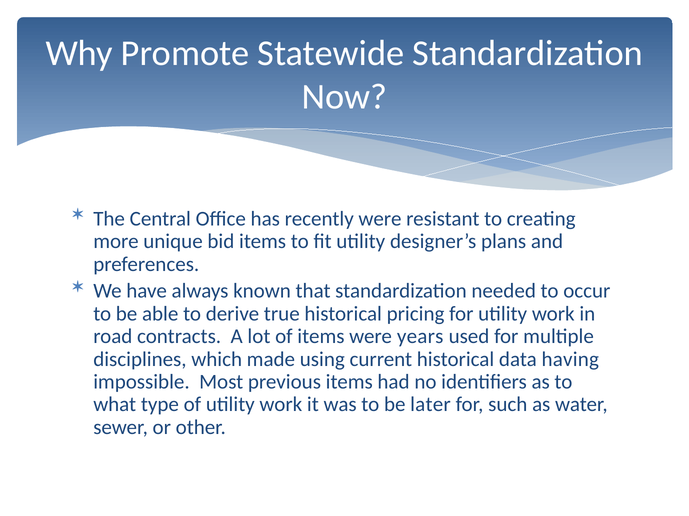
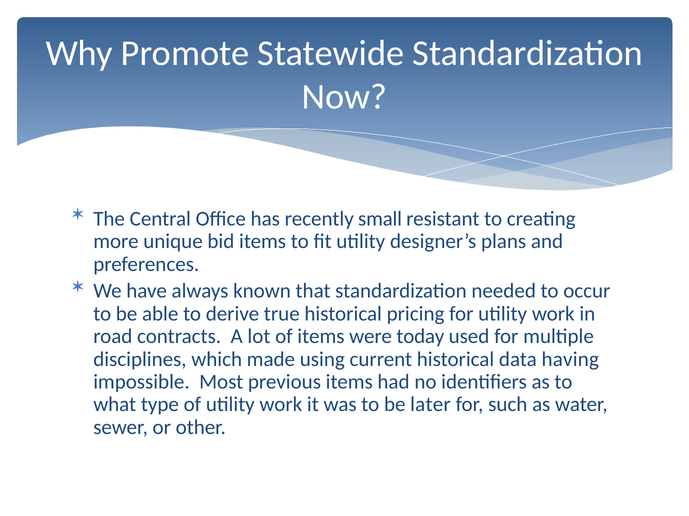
recently were: were -> small
years: years -> today
